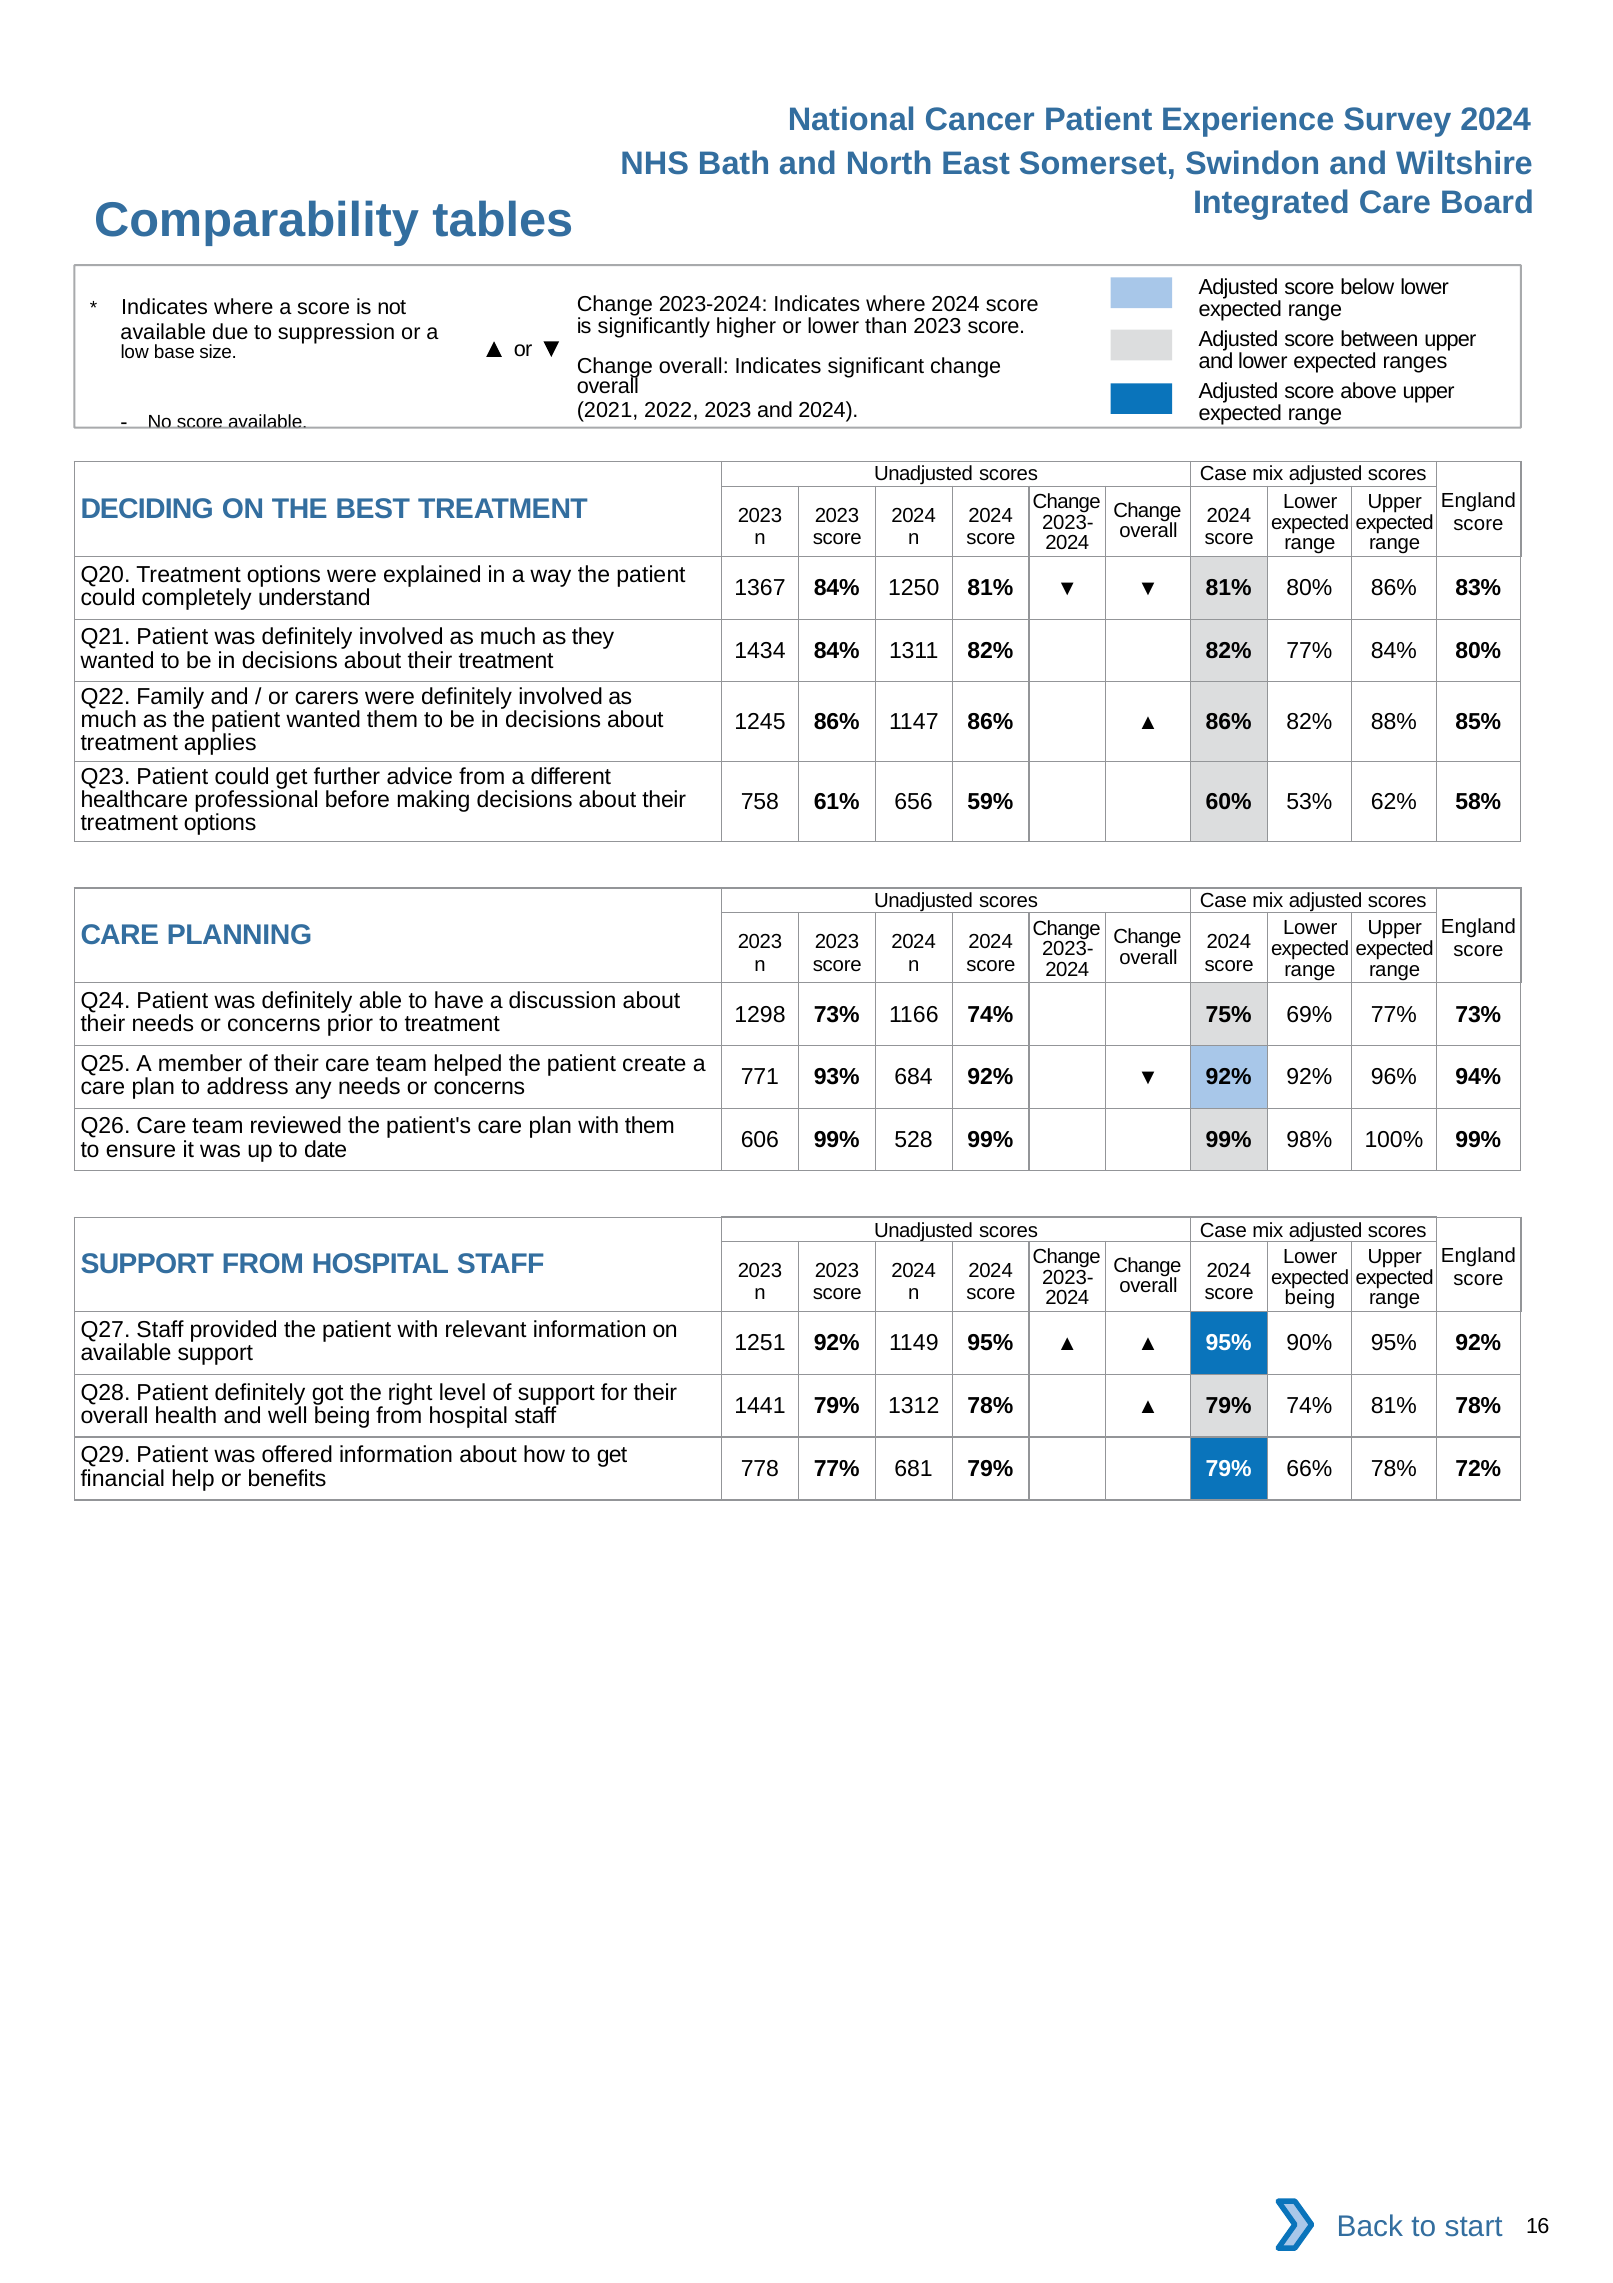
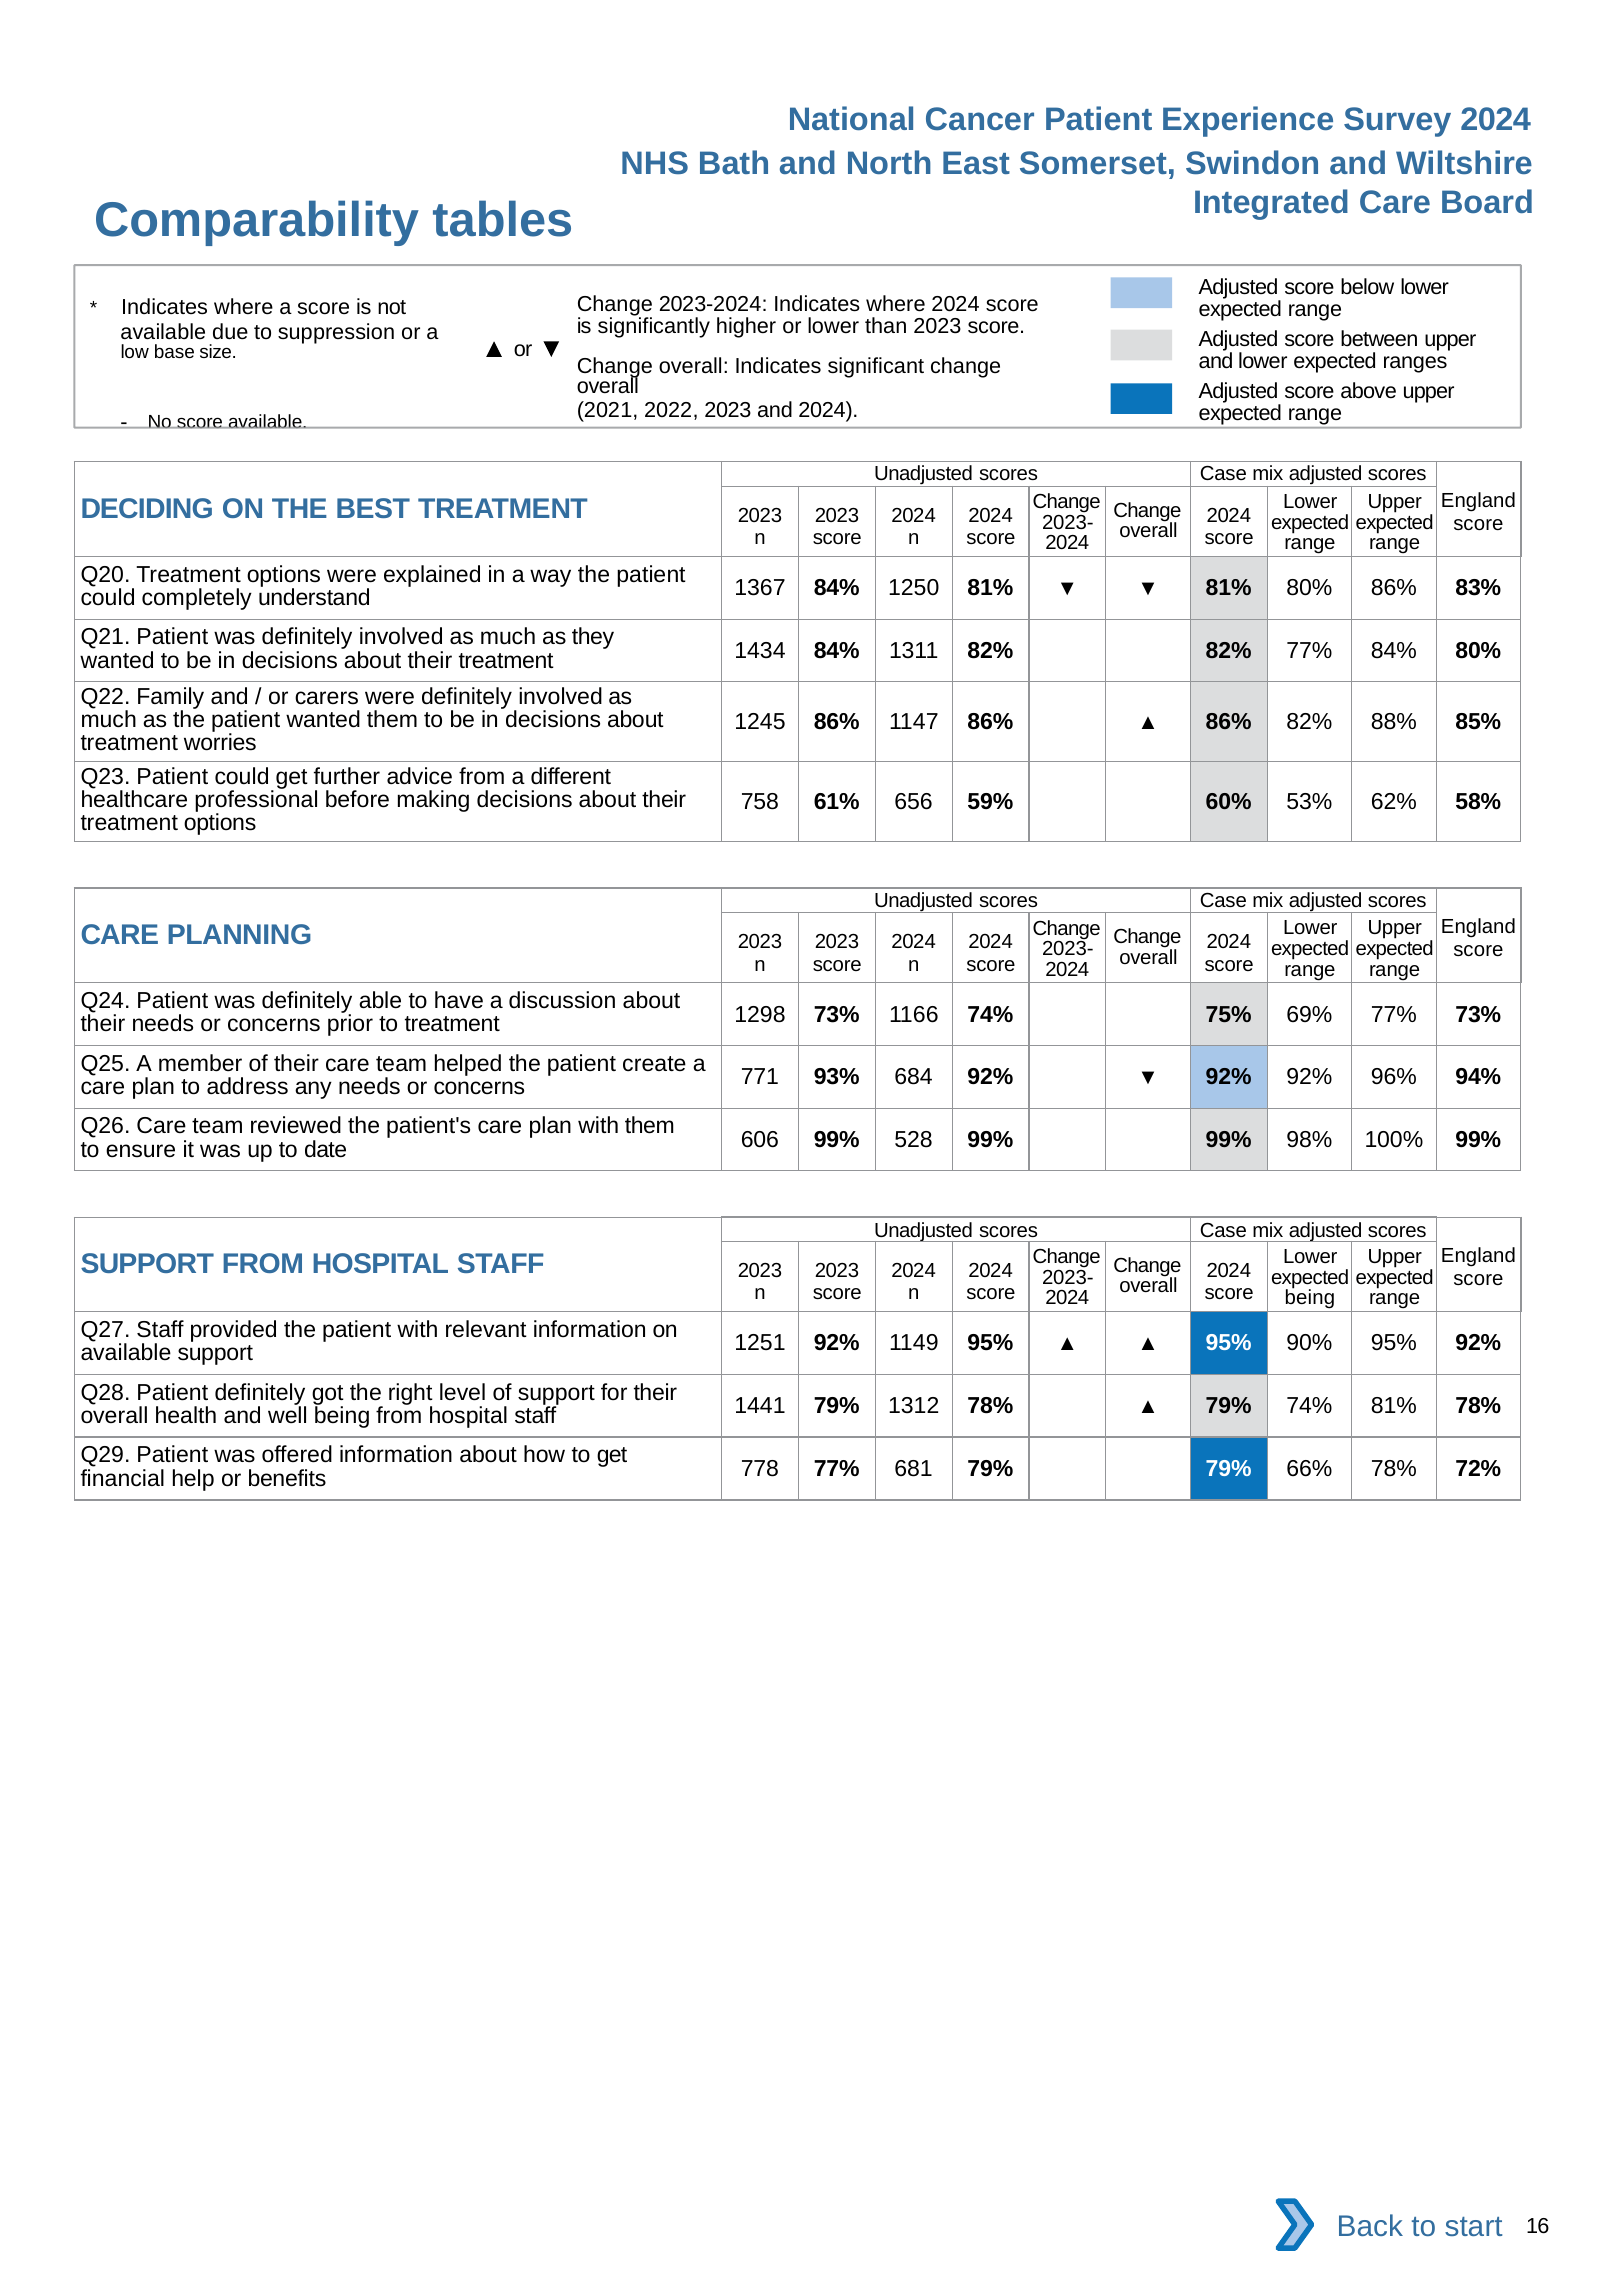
applies: applies -> worries
